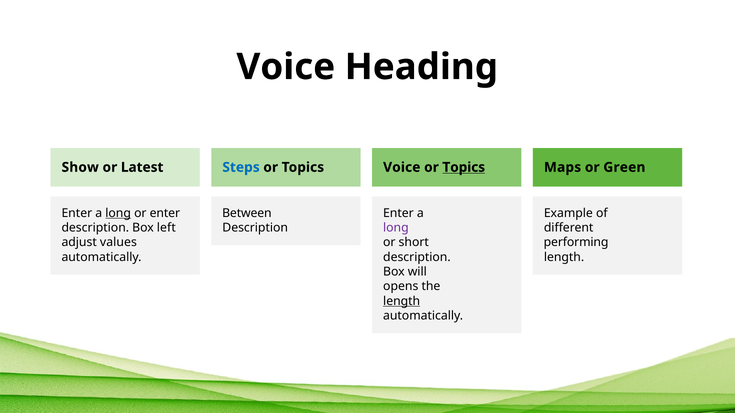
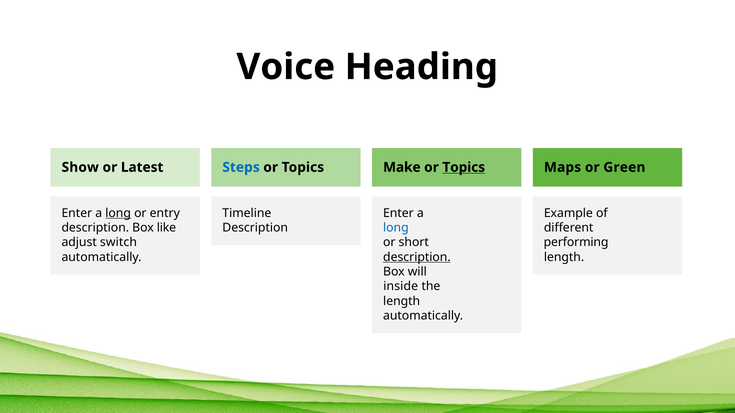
Voice at (402, 167): Voice -> Make
or enter: enter -> entry
Between: Between -> Timeline
left: left -> like
long at (396, 228) colour: purple -> blue
values: values -> switch
description at (417, 257) underline: none -> present
opens: opens -> inside
length at (402, 301) underline: present -> none
